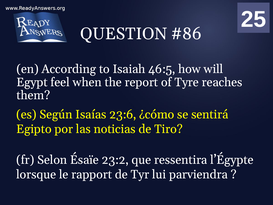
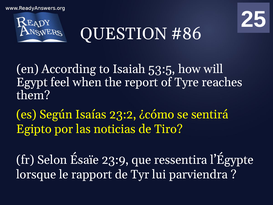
46:5: 46:5 -> 53:5
23:6: 23:6 -> 23:2
23:2: 23:2 -> 23:9
